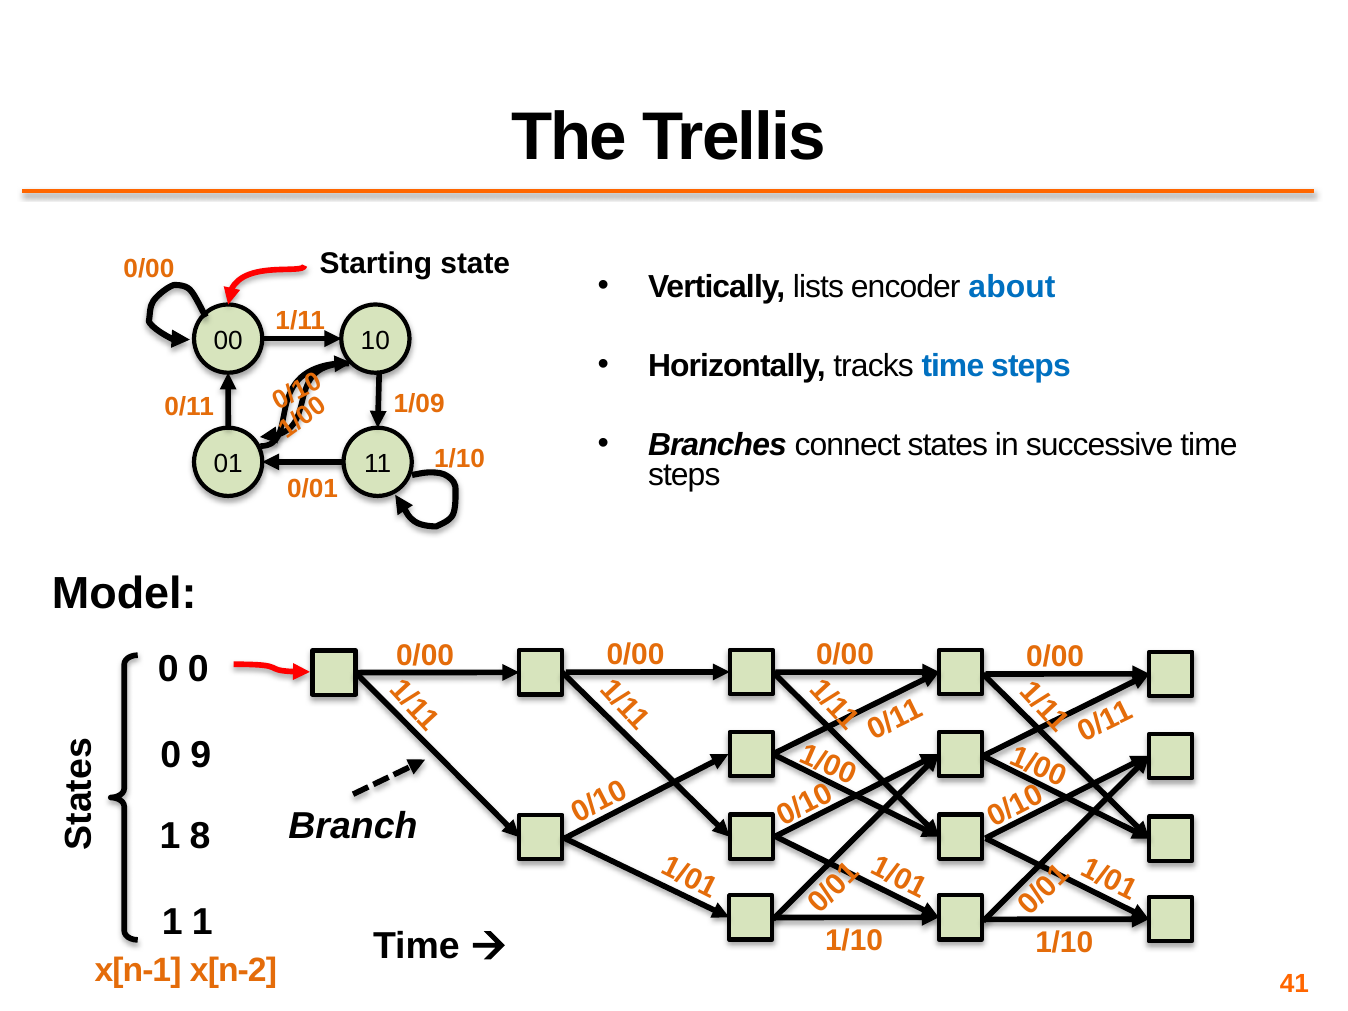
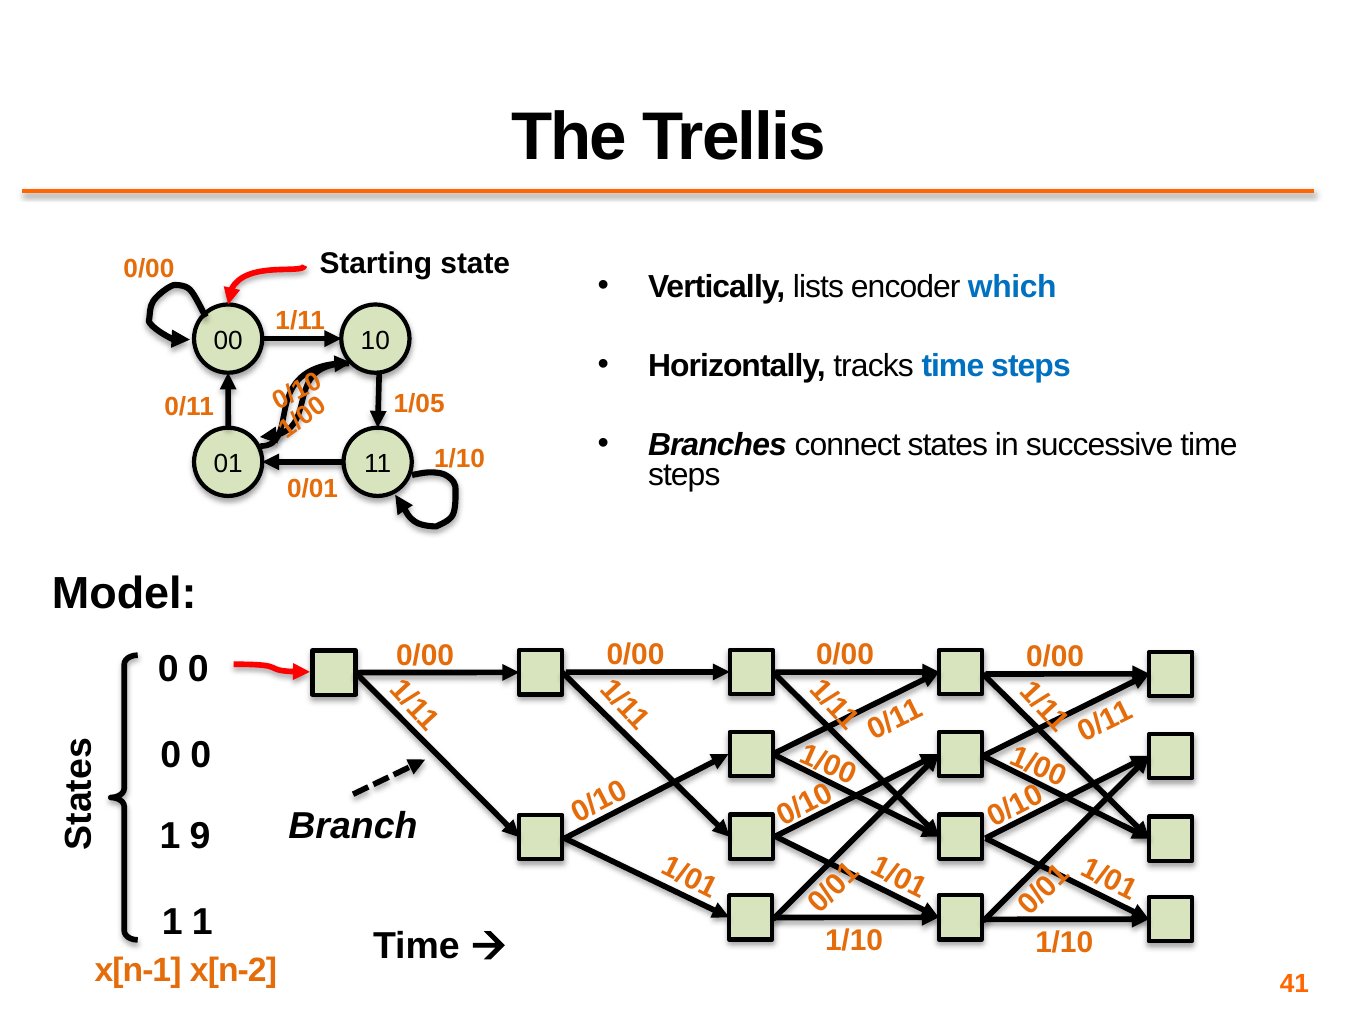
about: about -> which
1/09: 1/09 -> 1/05
9 at (201, 756): 9 -> 0
8: 8 -> 9
